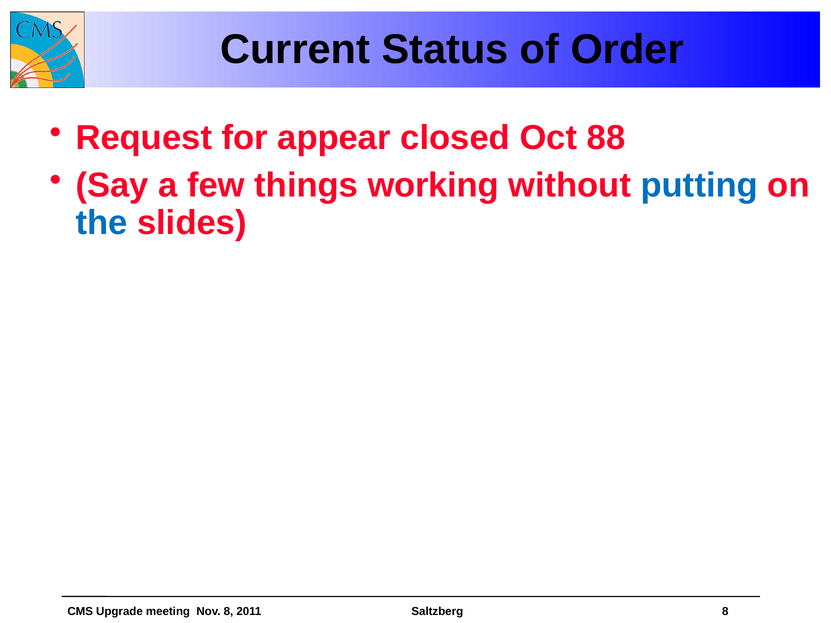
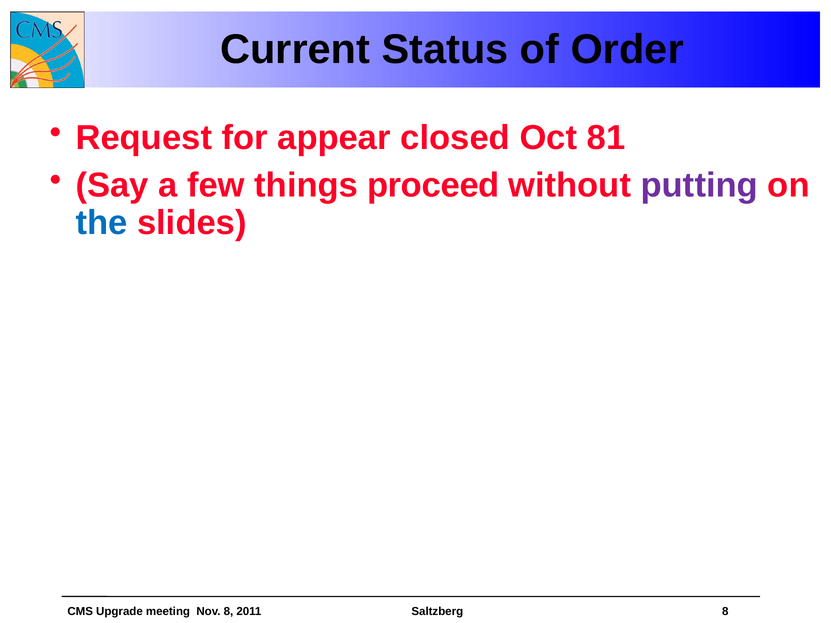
88: 88 -> 81
working: working -> proceed
putting colour: blue -> purple
